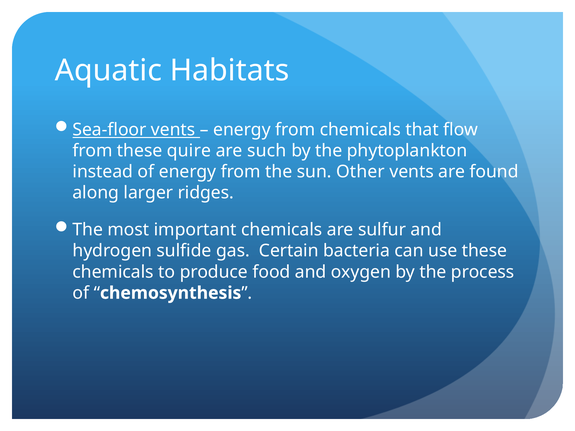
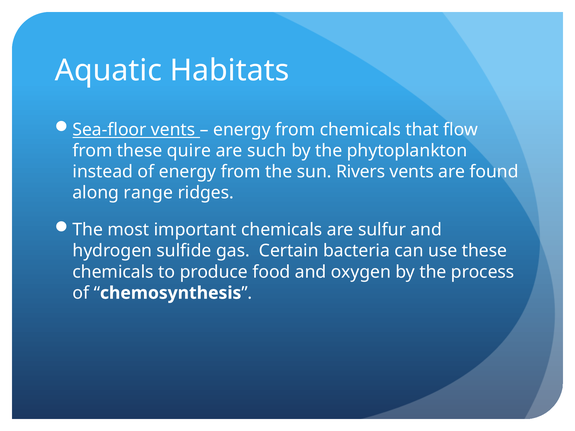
Other: Other -> Rivers
larger: larger -> range
